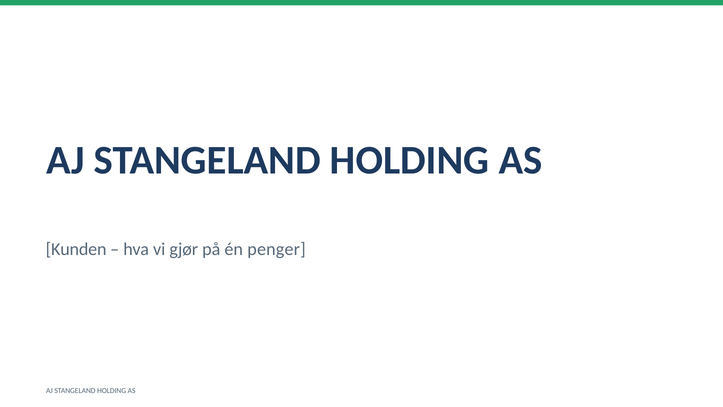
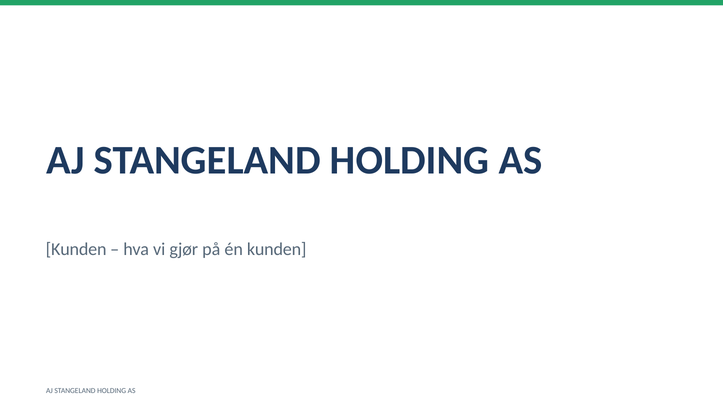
én penger: penger -> kunden
